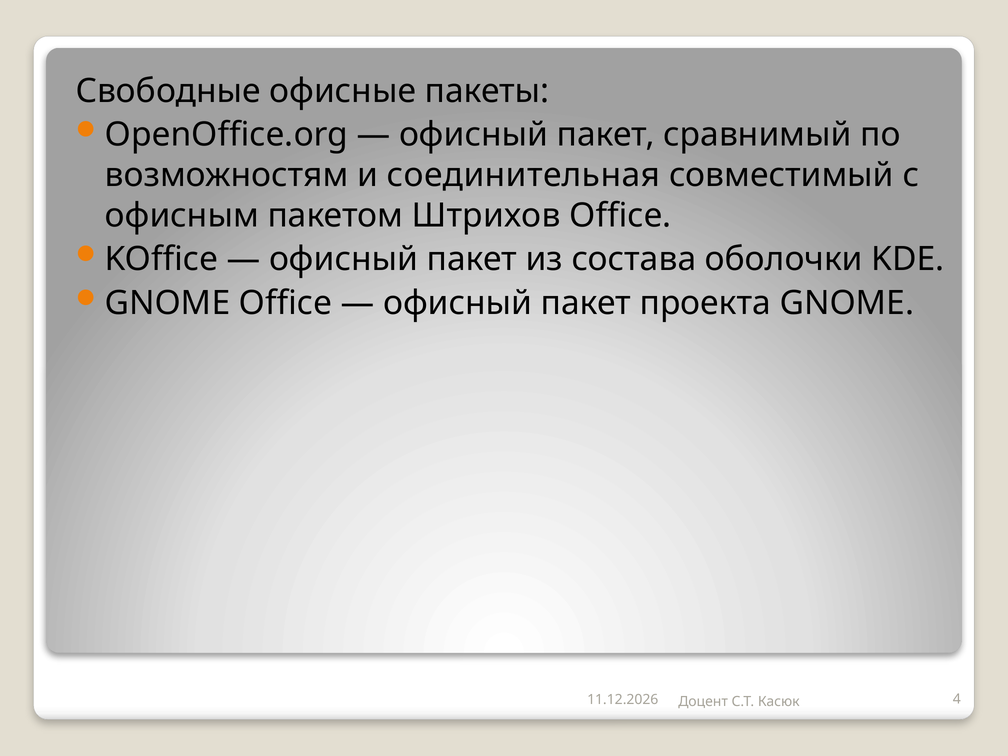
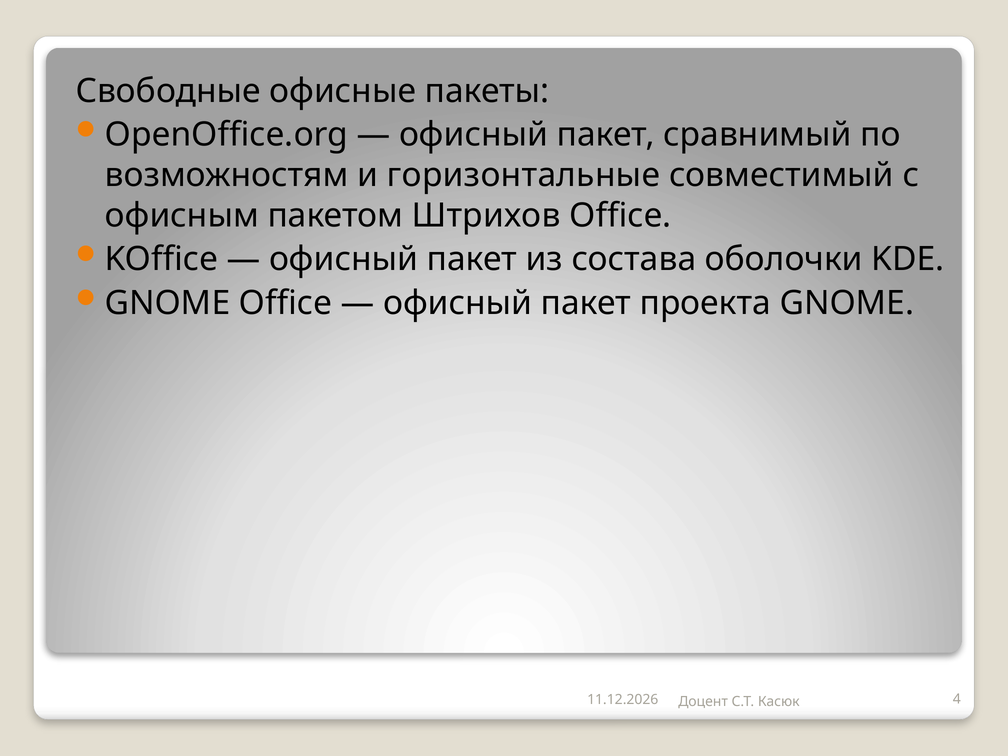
соединительная: соединительная -> горизонтальные
